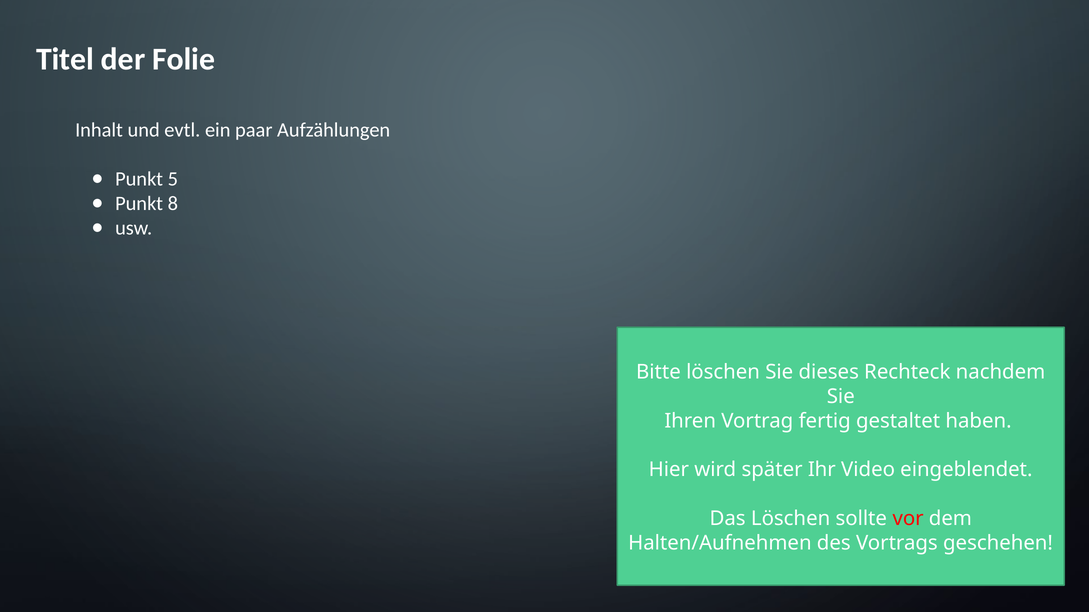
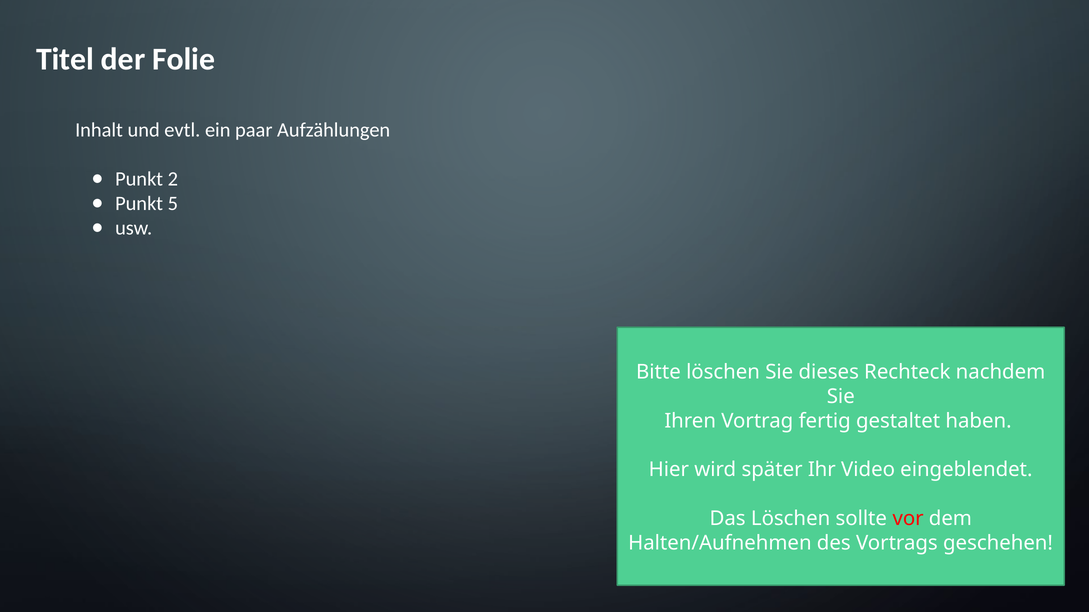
5: 5 -> 2
8: 8 -> 5
